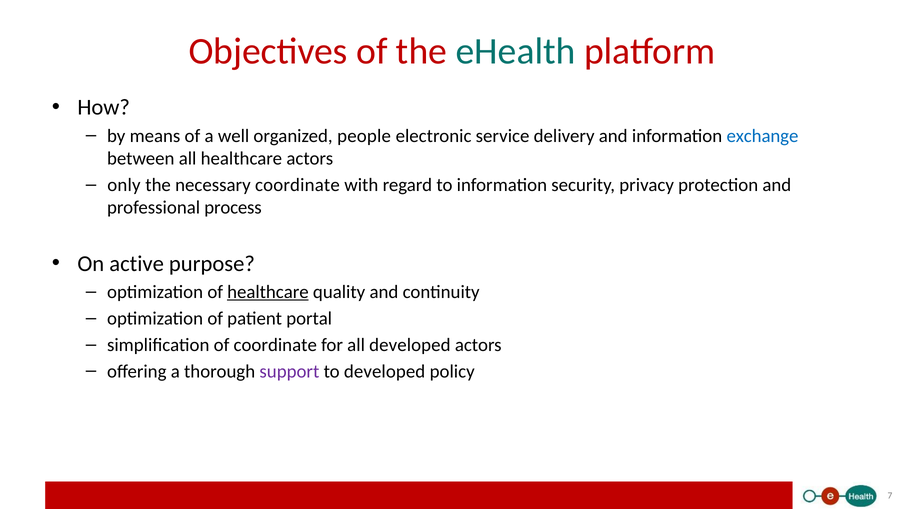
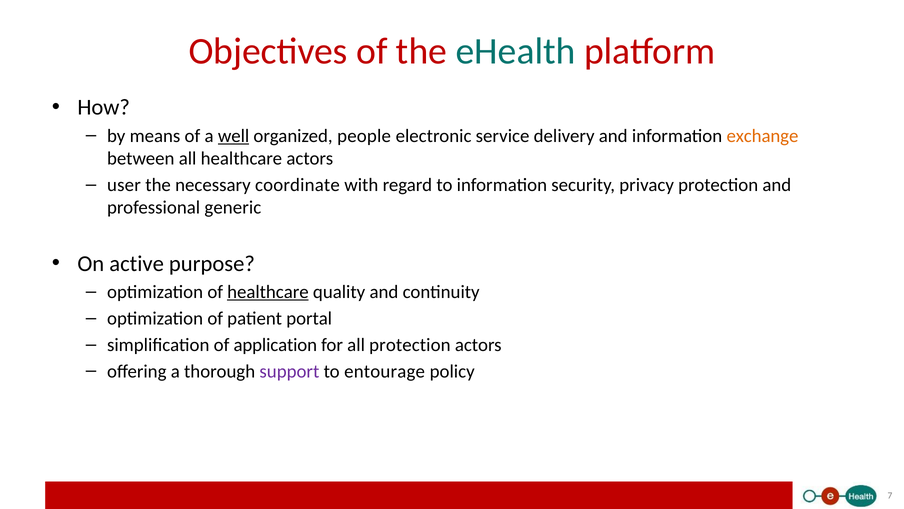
well underline: none -> present
exchange colour: blue -> orange
only: only -> user
process: process -> generic
of coordinate: coordinate -> application
all developed: developed -> protection
to developed: developed -> entourage
